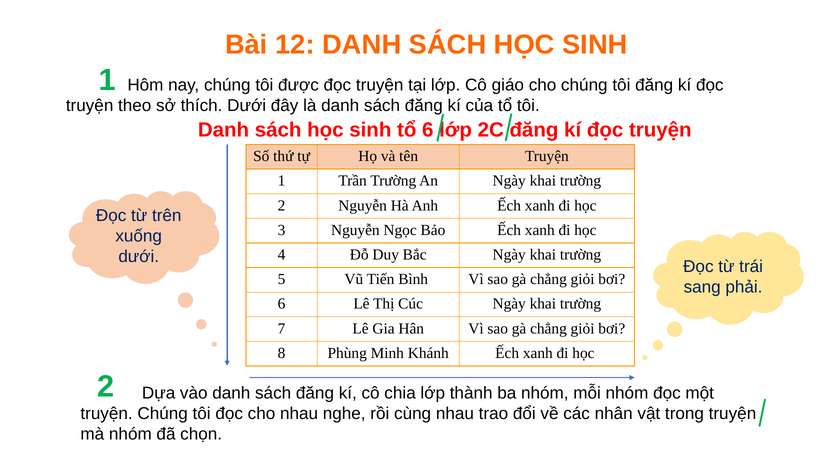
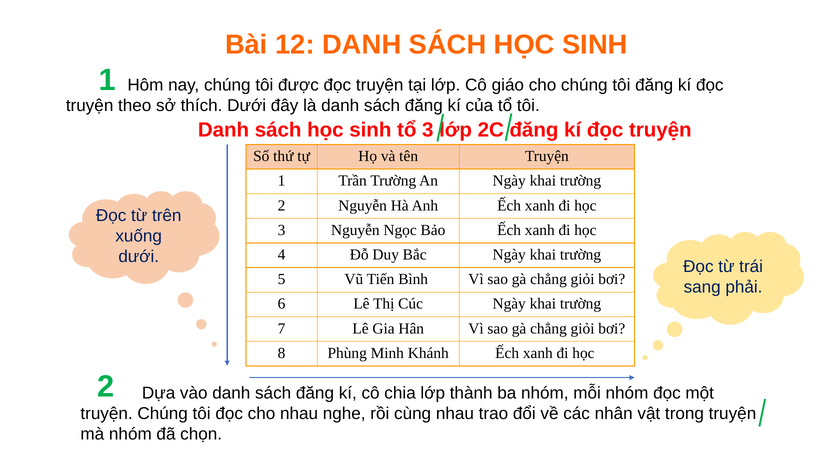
tổ 6: 6 -> 3
